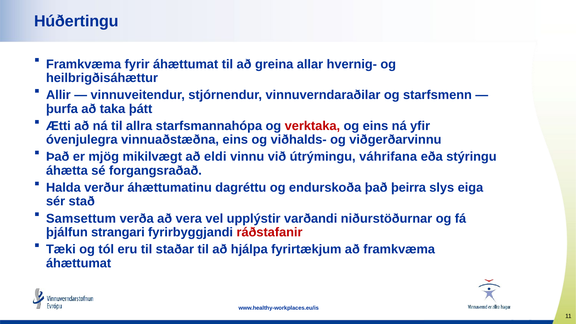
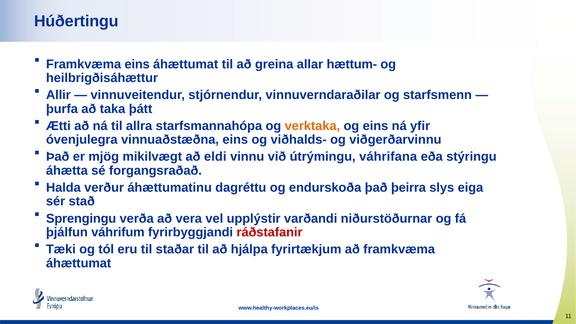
Framkvæma fyrir: fyrir -> eins
hvernig-: hvernig- -> hættum-
verktaka colour: red -> orange
Samsettum: Samsettum -> Sprengingu
strangari: strangari -> váhrifum
